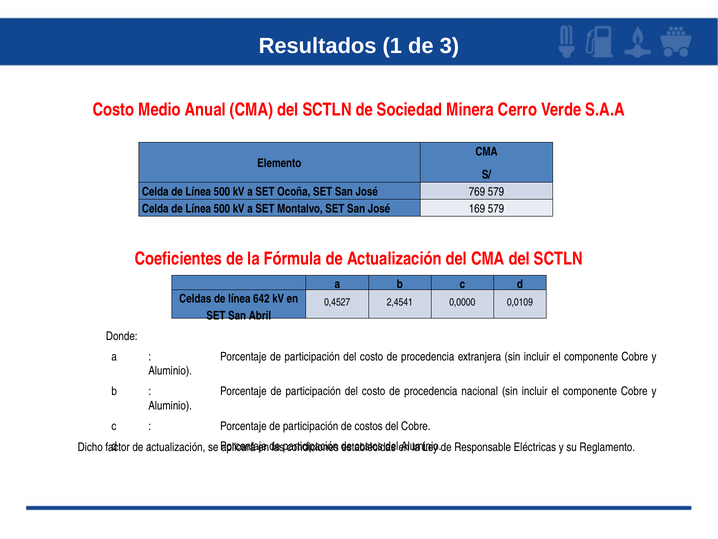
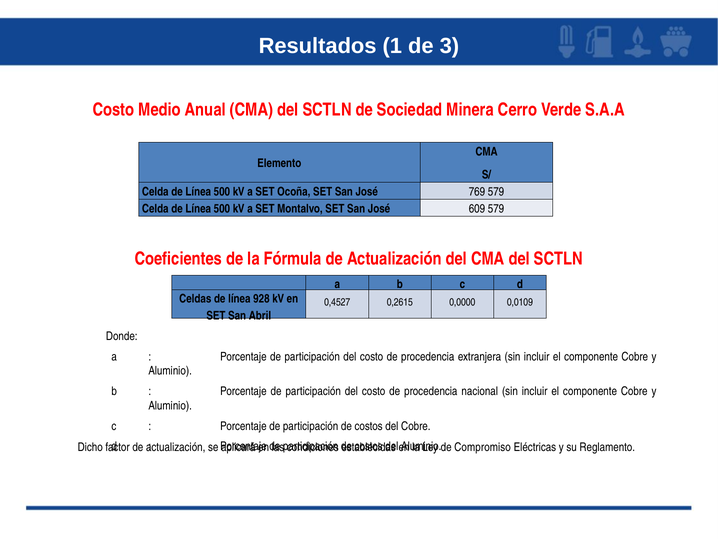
169: 169 -> 609
642: 642 -> 928
2,4541: 2,4541 -> 0,2615
Responsable: Responsable -> Compromiso
